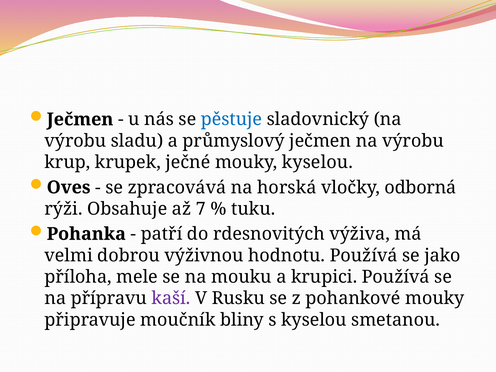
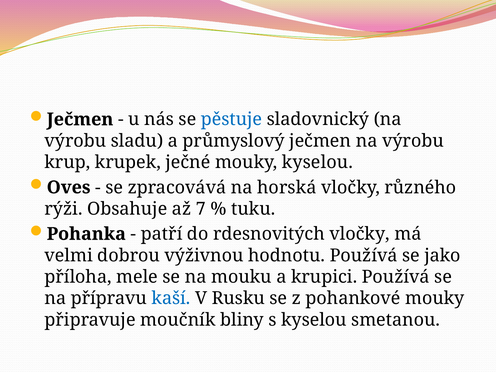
odborná: odborná -> různého
rdesnovitých výživa: výživa -> vločky
kaší colour: purple -> blue
